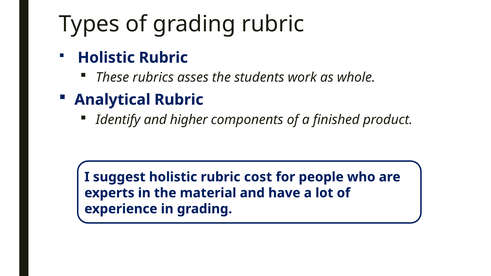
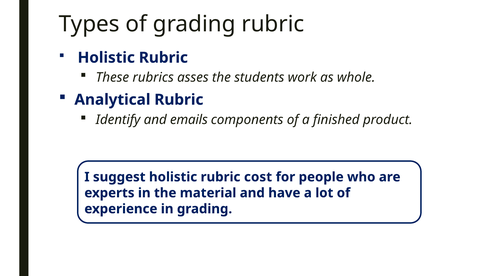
higher: higher -> emails
